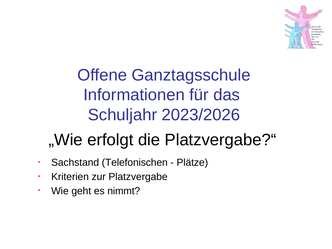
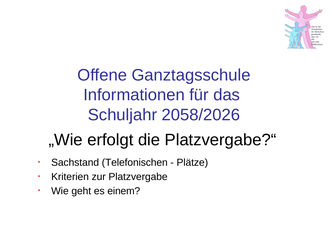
2023/2026: 2023/2026 -> 2058/2026
nimmt: nimmt -> einem
